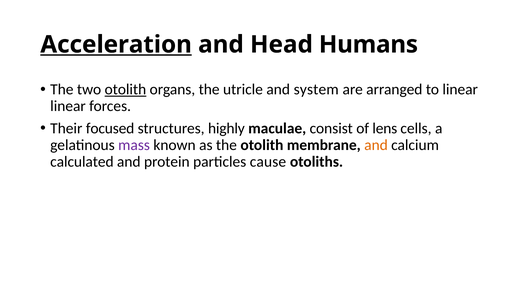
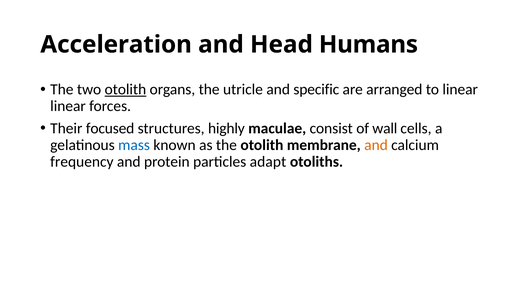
Acceleration underline: present -> none
system: system -> specific
lens: lens -> wall
mass colour: purple -> blue
calculated: calculated -> frequency
cause: cause -> adapt
